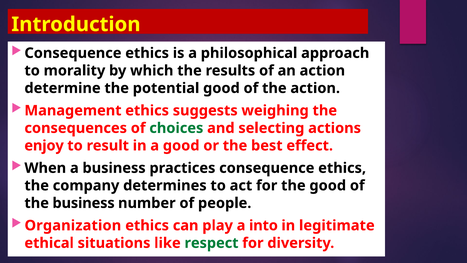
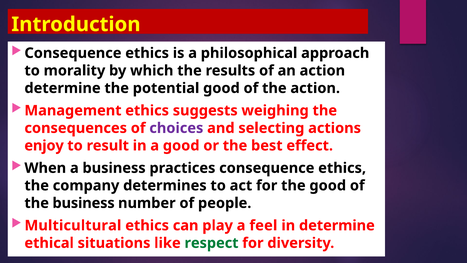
choices colour: green -> purple
Organization: Organization -> Multicultural
into: into -> feel
in legitimate: legitimate -> determine
